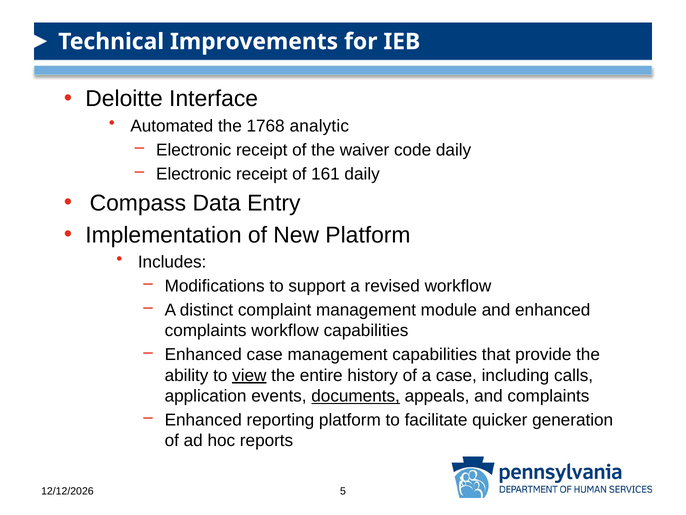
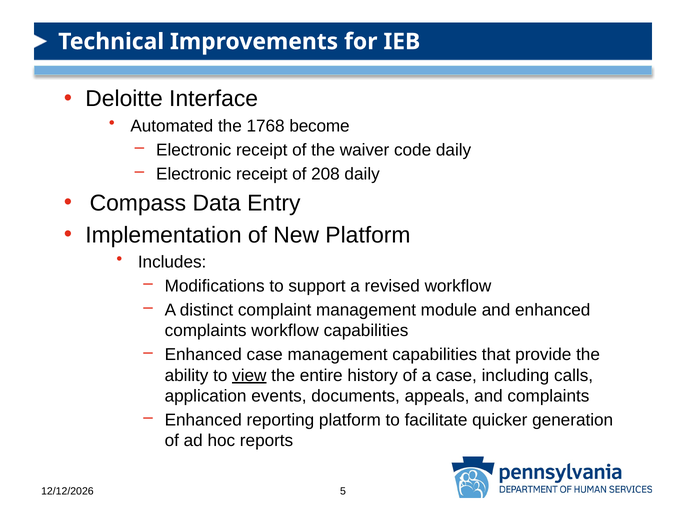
analytic: analytic -> become
161: 161 -> 208
documents underline: present -> none
